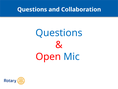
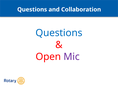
Mic colour: blue -> purple
